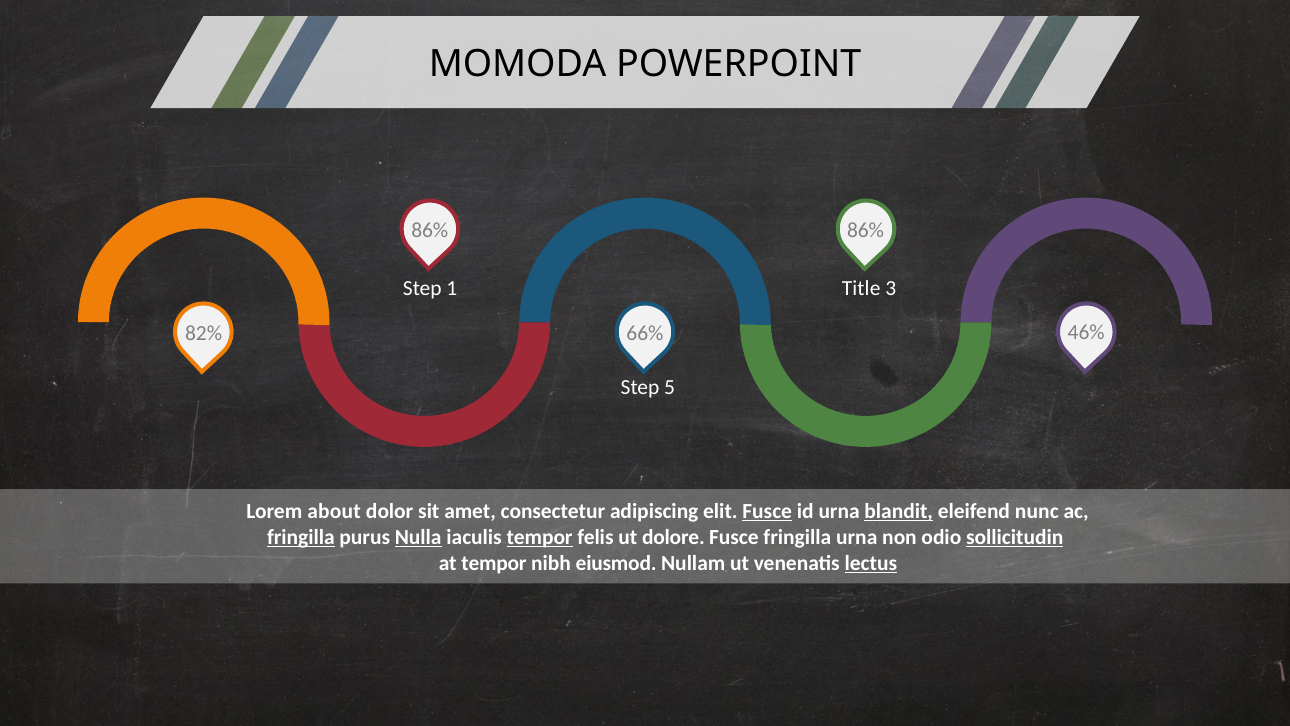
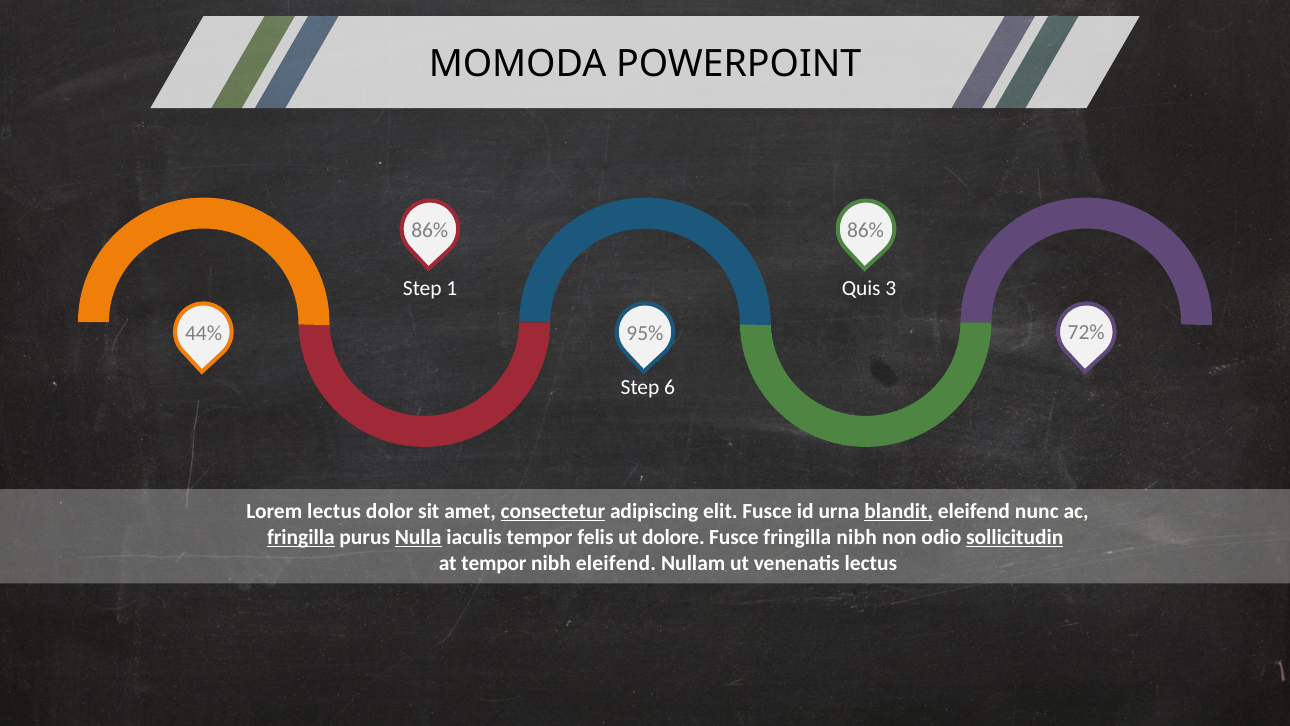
Title: Title -> Quis
46%: 46% -> 72%
82%: 82% -> 44%
66%: 66% -> 95%
5: 5 -> 6
Lorem about: about -> lectus
consectetur underline: none -> present
Fusce at (767, 511) underline: present -> none
tempor at (540, 537) underline: present -> none
fringilla urna: urna -> nibh
nibh eiusmod: eiusmod -> eleifend
lectus at (871, 563) underline: present -> none
